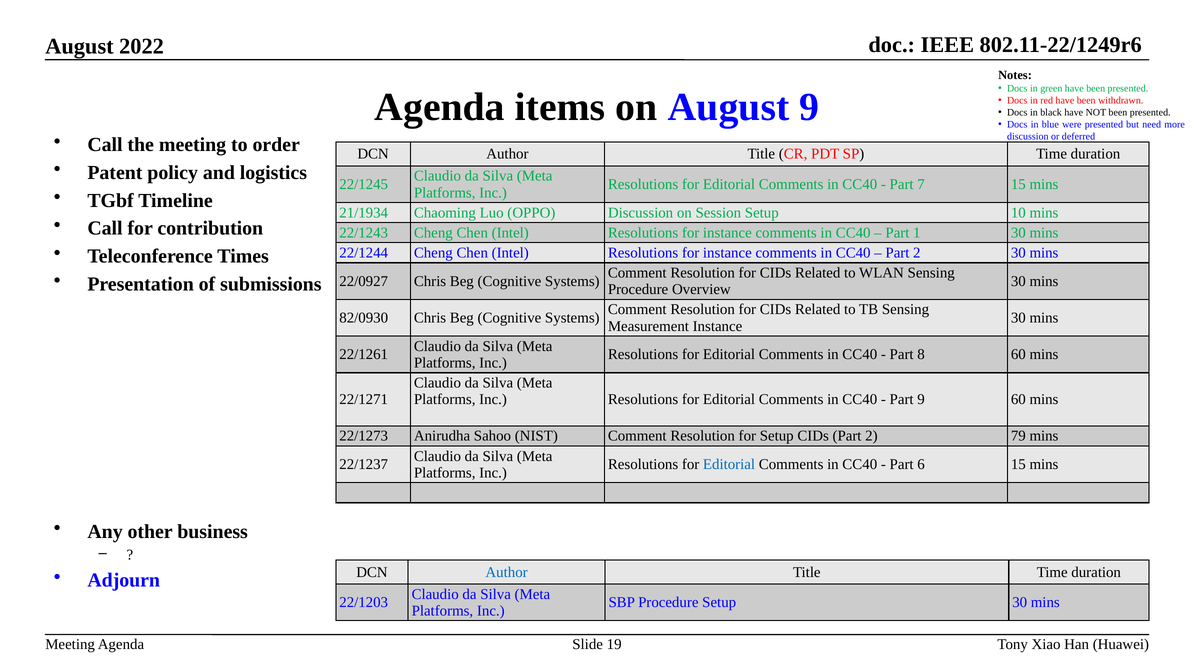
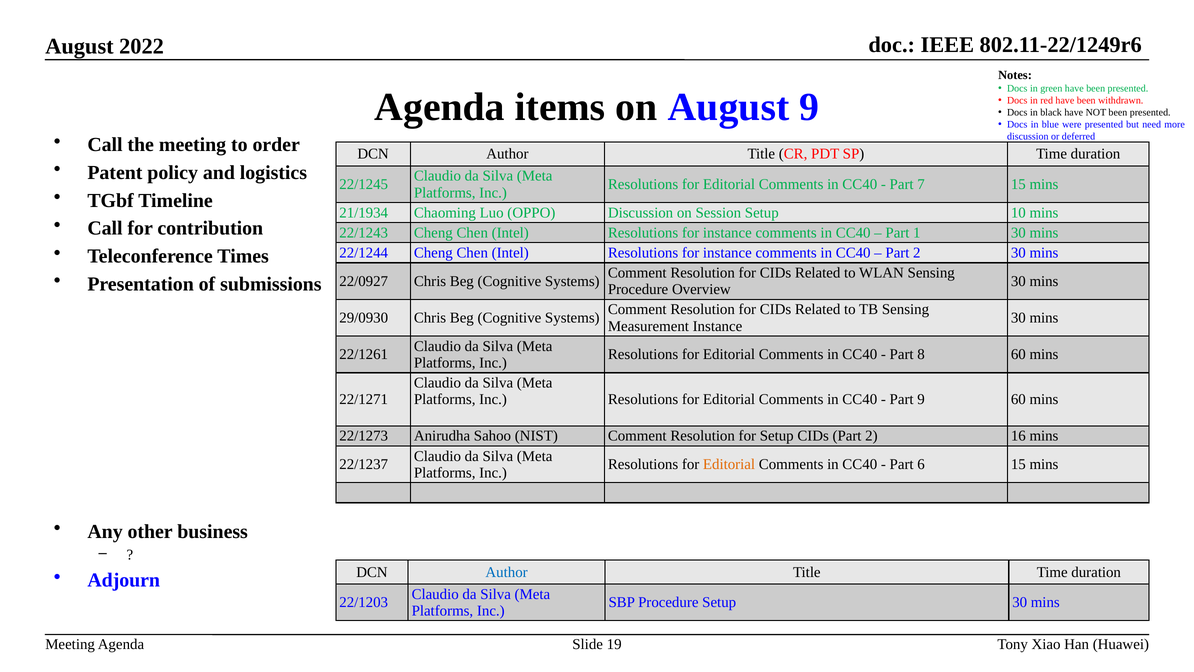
82/0930: 82/0930 -> 29/0930
79: 79 -> 16
Editorial at (729, 464) colour: blue -> orange
